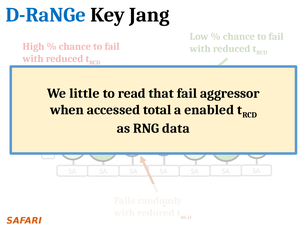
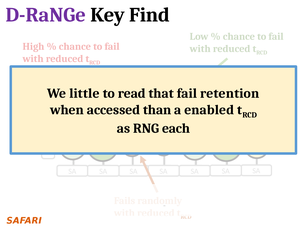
D-RaNGe colour: blue -> purple
Jang: Jang -> Find
aggressor: aggressor -> retention
total: total -> than
data: data -> each
